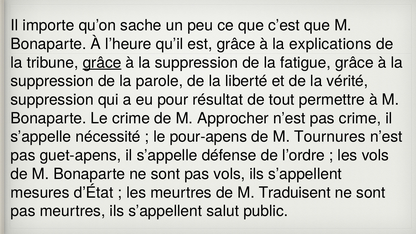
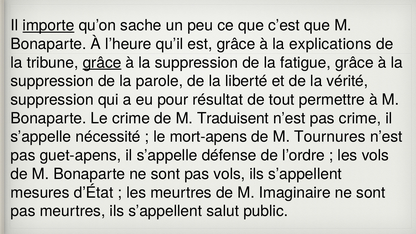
importe underline: none -> present
Approcher: Approcher -> Traduisent
pour-apens: pour-apens -> mort-apens
Traduisent: Traduisent -> Imaginaire
